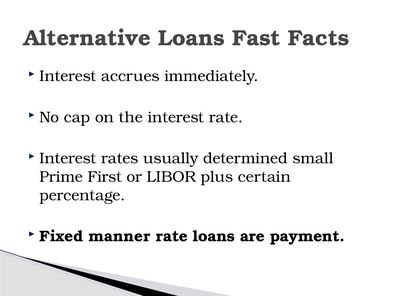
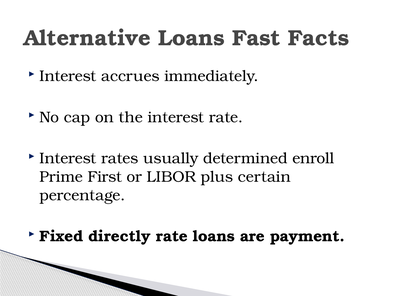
small: small -> enroll
manner: manner -> directly
